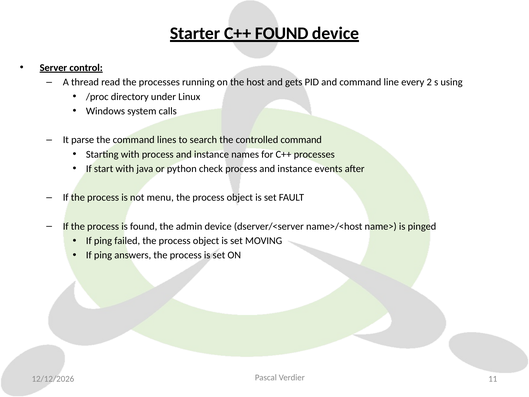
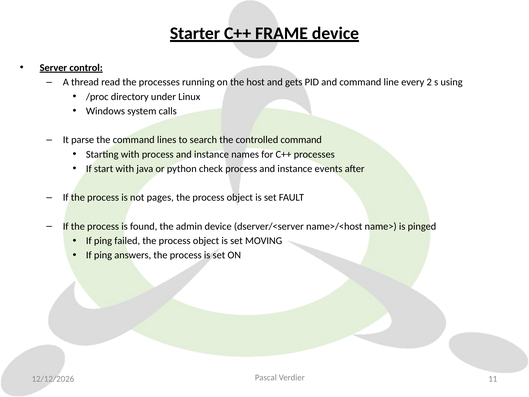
C++ FOUND: FOUND -> FRAME
menu: menu -> pages
